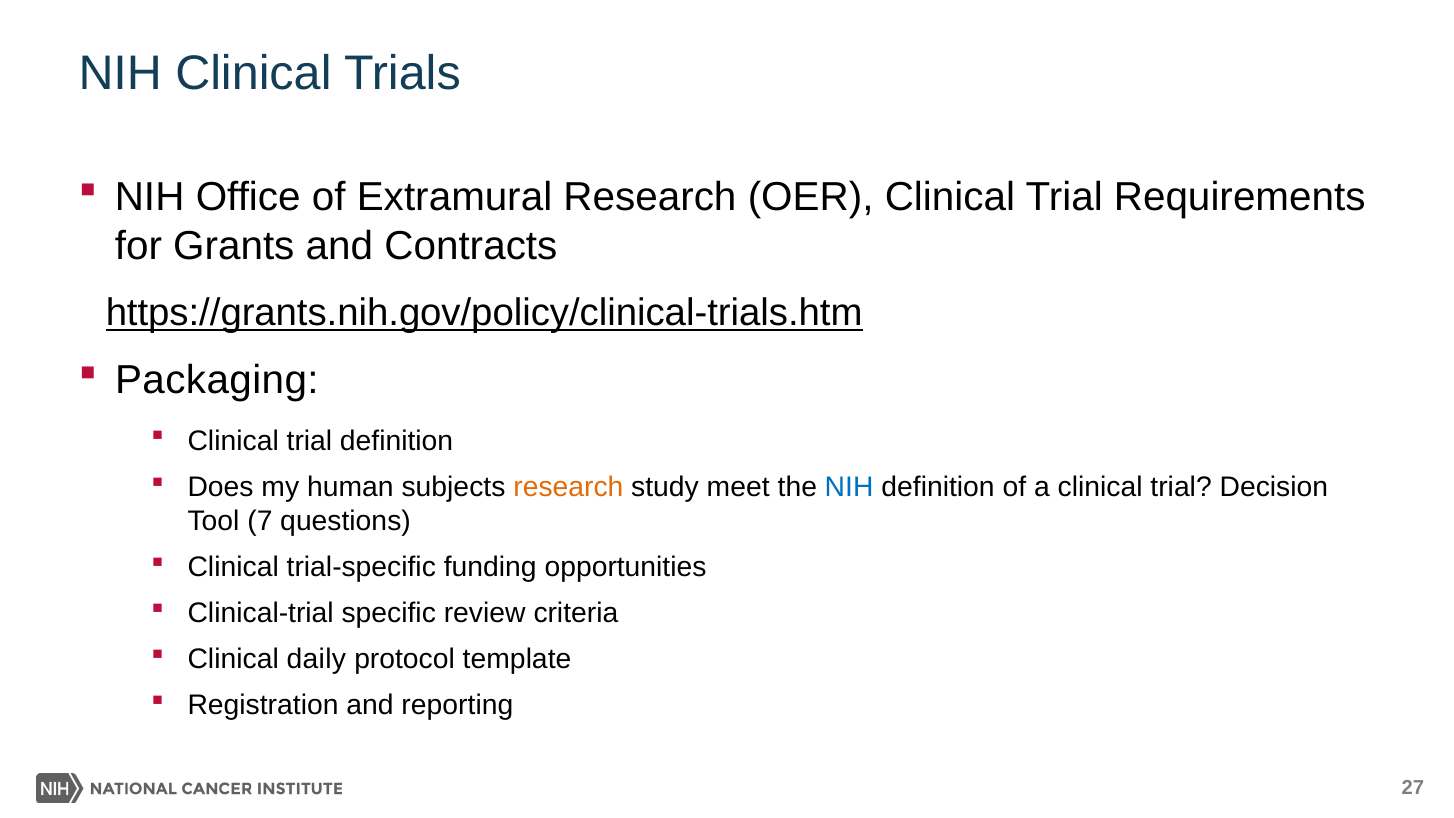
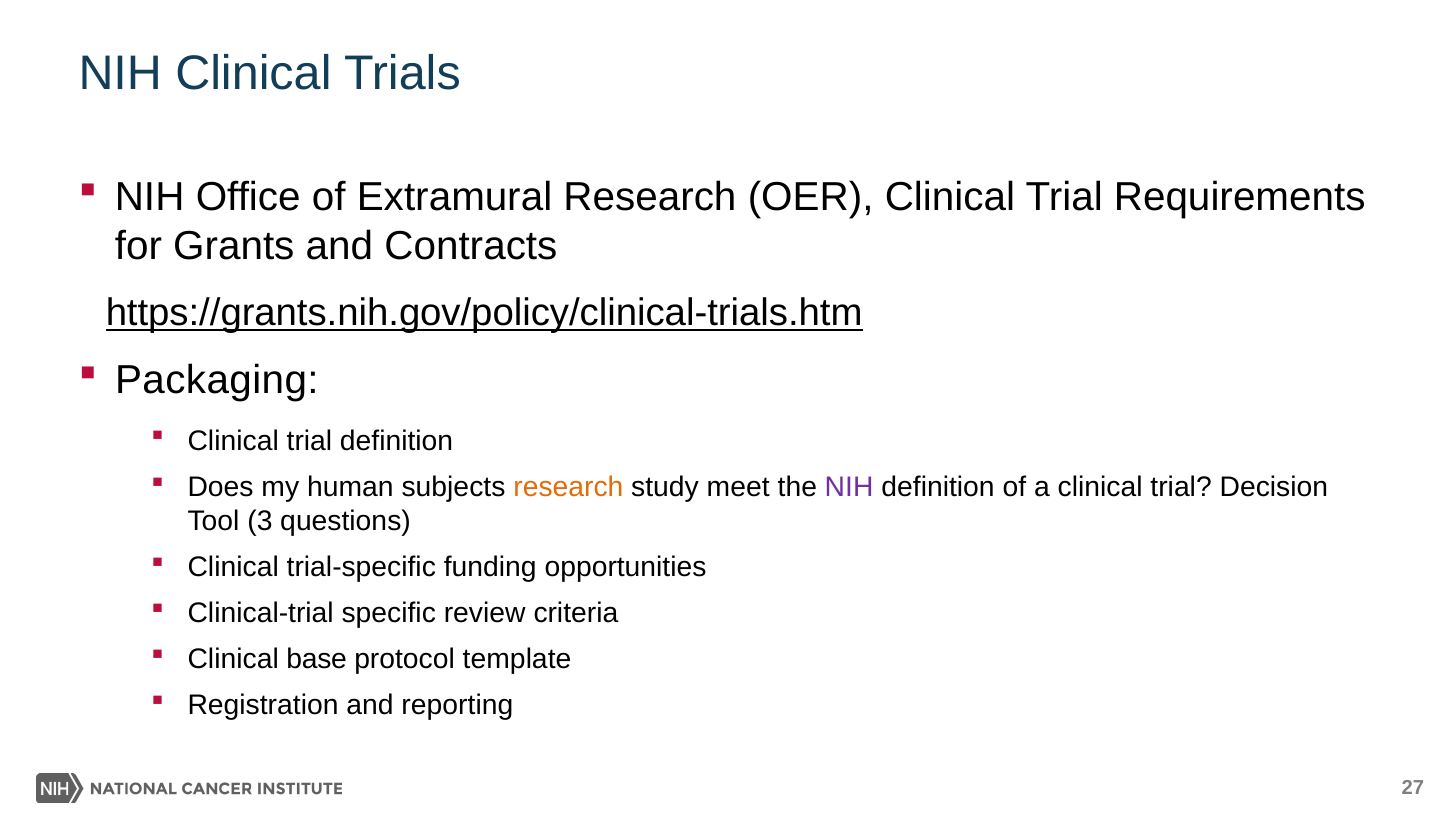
NIH at (849, 487) colour: blue -> purple
7: 7 -> 3
daily: daily -> base
